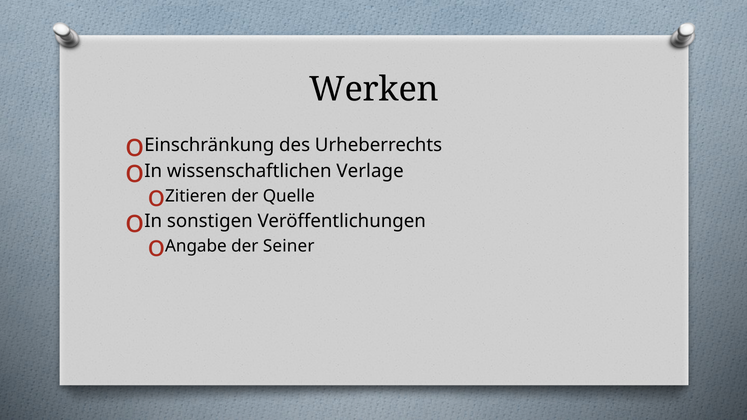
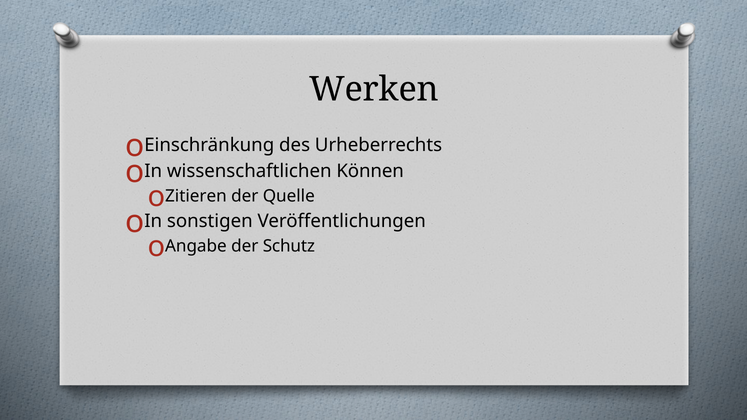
Verlage: Verlage -> Können
Seiner: Seiner -> Schutz
